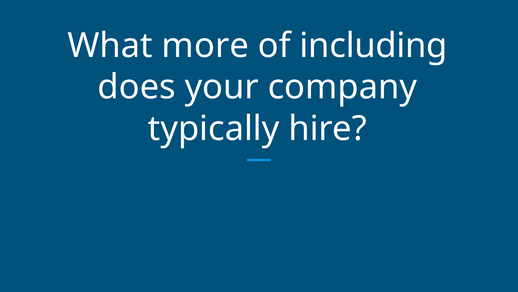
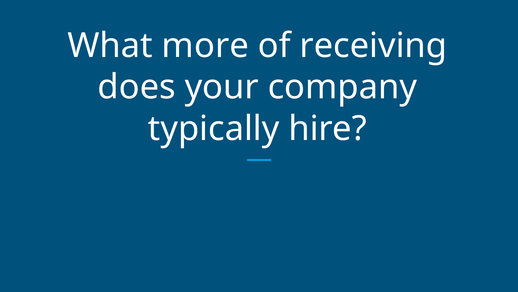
including: including -> receiving
